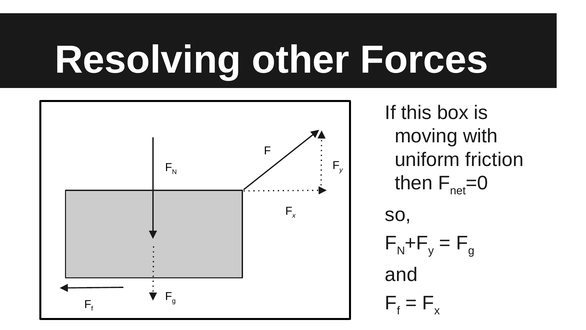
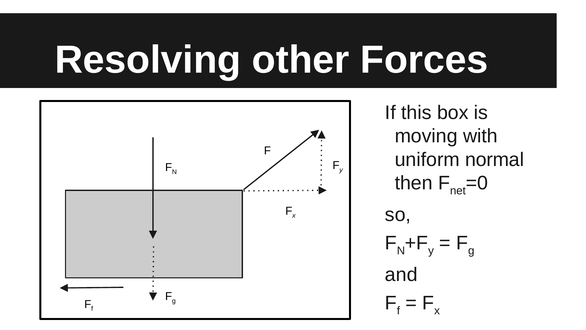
friction: friction -> normal
